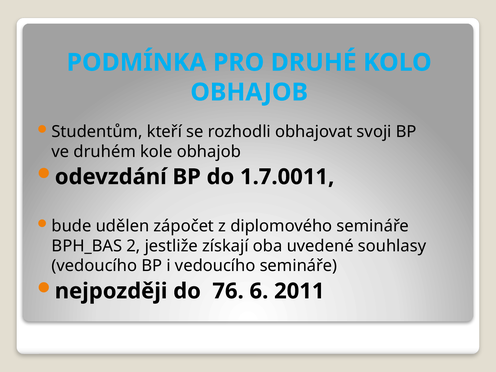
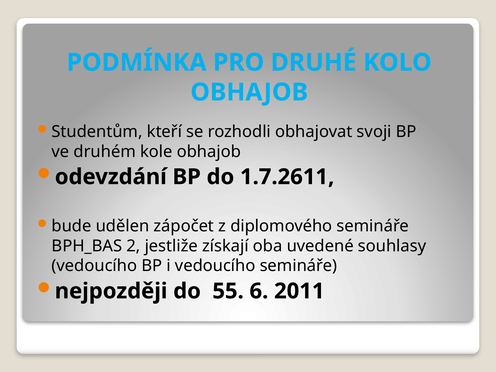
1.7.0011: 1.7.0011 -> 1.7.2611
76: 76 -> 55
